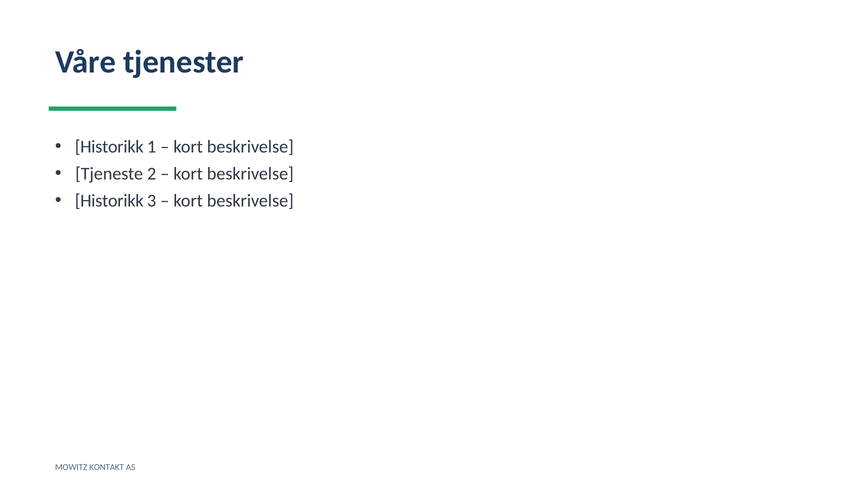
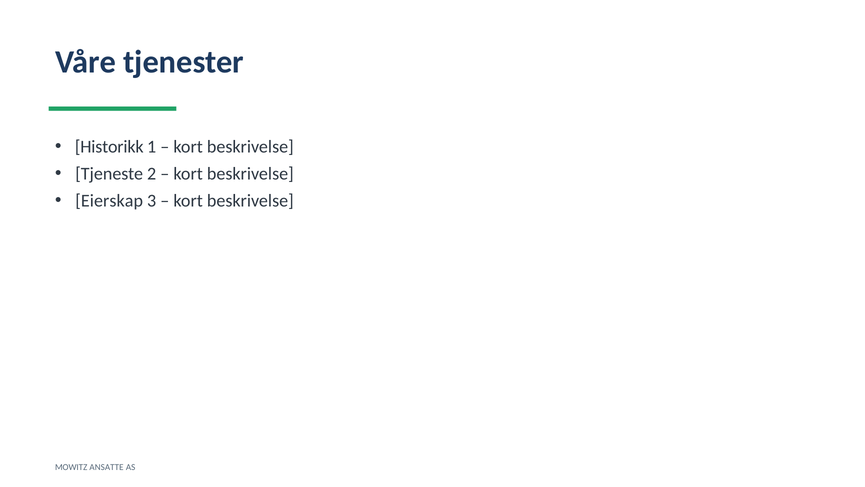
Historikk at (109, 201): Historikk -> Eierskap
KONTAKT: KONTAKT -> ANSATTE
